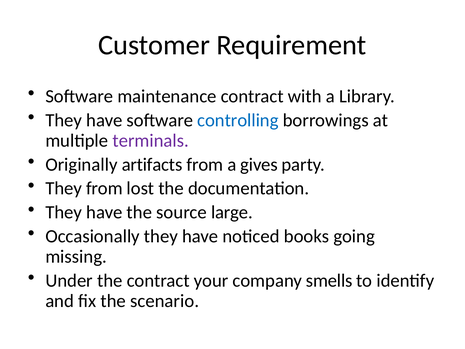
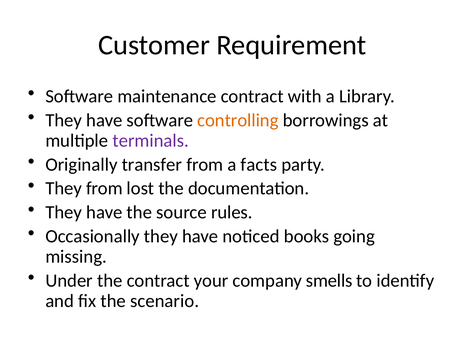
controlling colour: blue -> orange
artifacts: artifacts -> transfer
gives: gives -> facts
large: large -> rules
